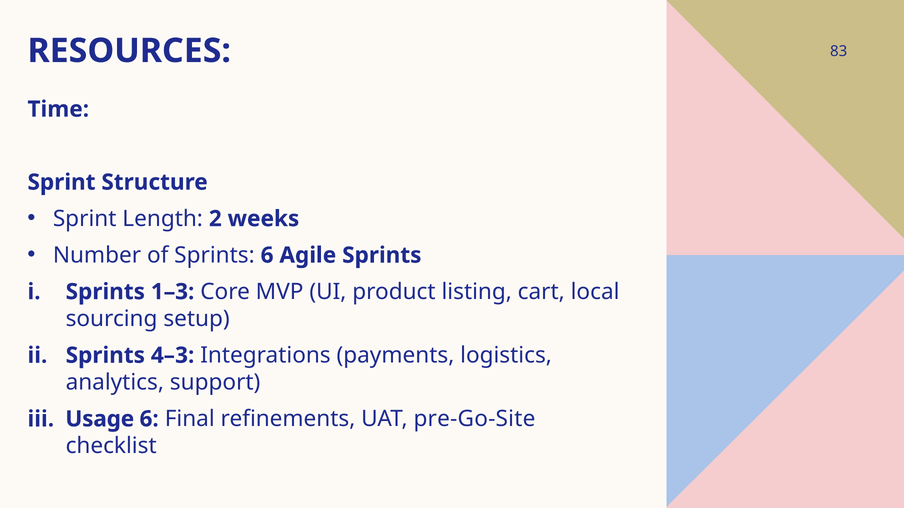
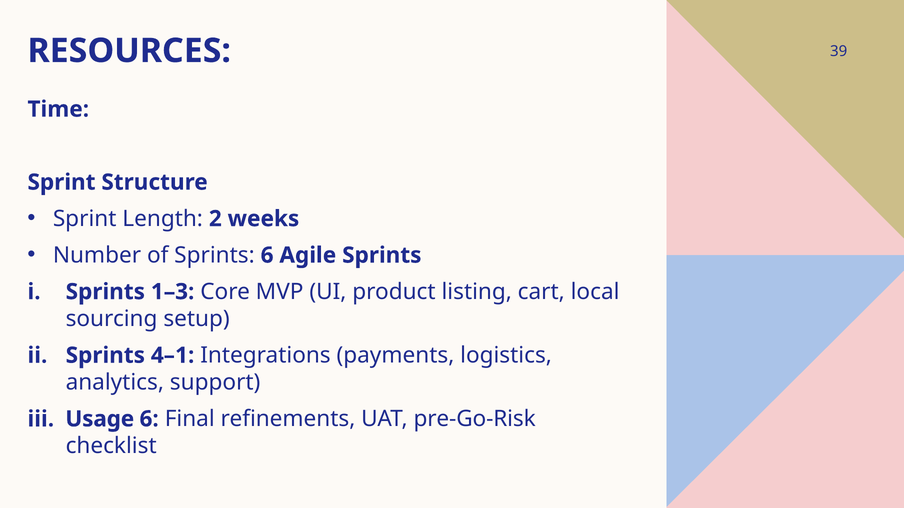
83: 83 -> 39
4–3: 4–3 -> 4–1
pre-Go-Site: pre-Go-Site -> pre-Go-Risk
